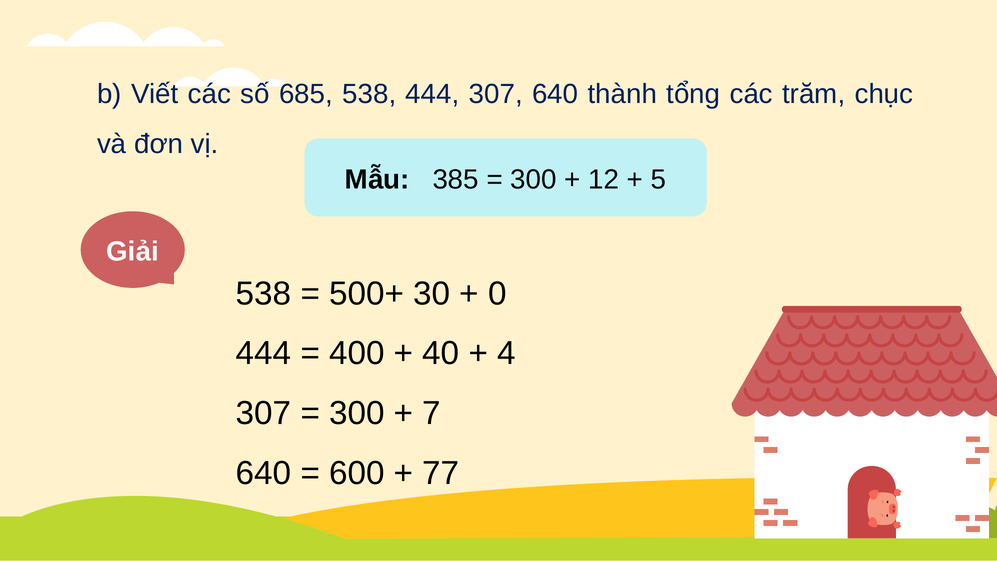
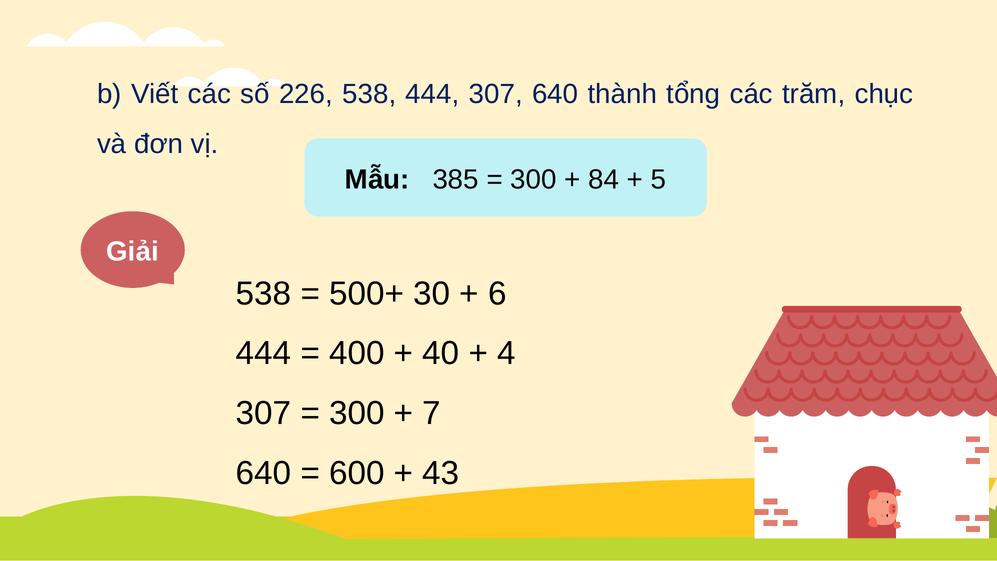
685: 685 -> 226
12: 12 -> 84
0: 0 -> 6
77: 77 -> 43
